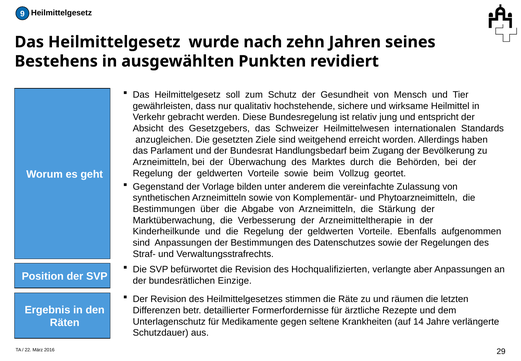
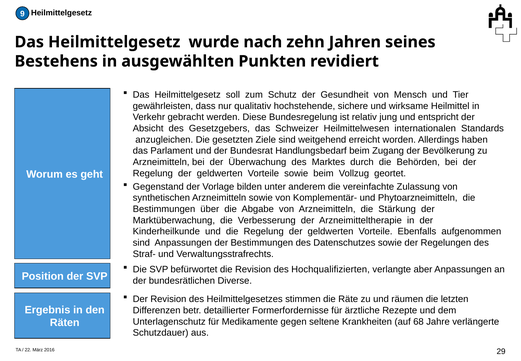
Einzige: Einzige -> Diverse
14: 14 -> 68
